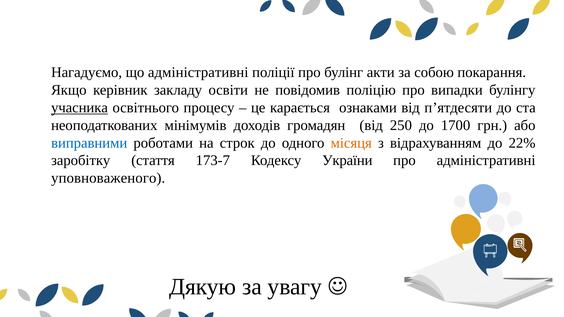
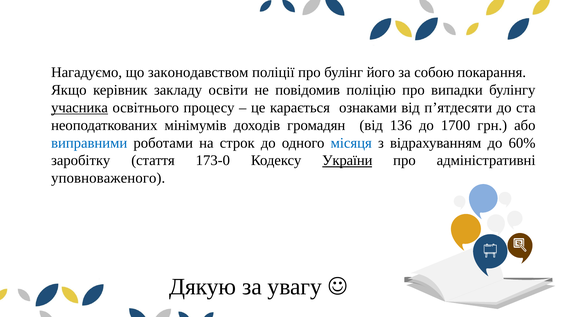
що адміністративні: адміністративні -> законодавством
акти: акти -> його
250: 250 -> 136
місяця colour: orange -> blue
22%: 22% -> 60%
173-7: 173-7 -> 173-0
України underline: none -> present
